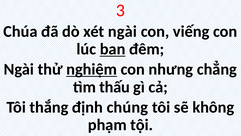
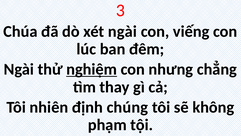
ban underline: present -> none
thấu: thấu -> thay
thắng: thắng -> nhiên
